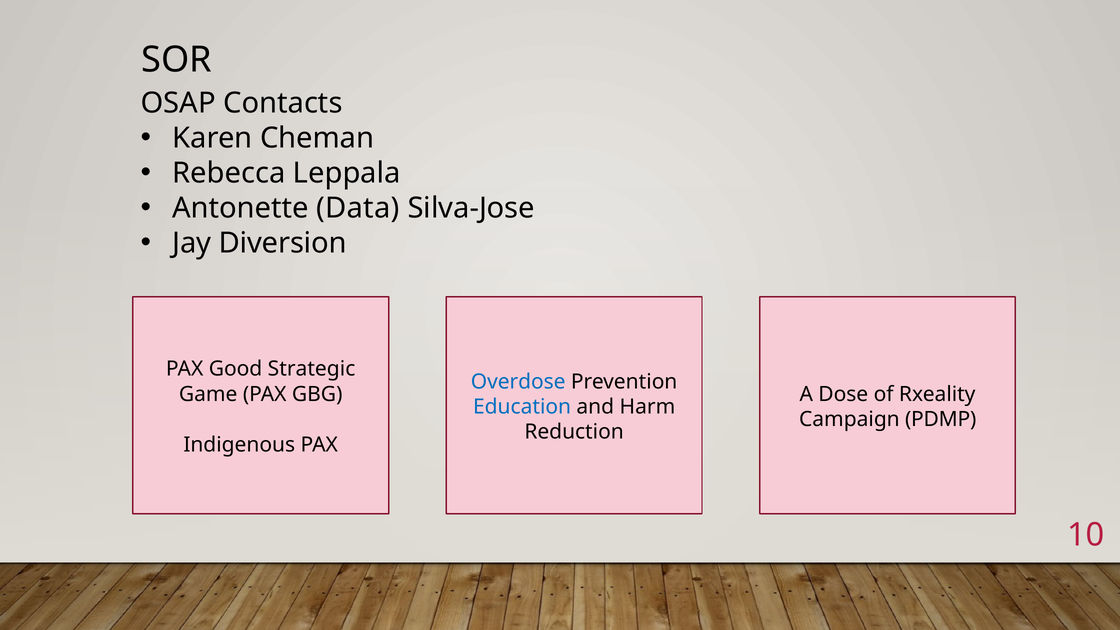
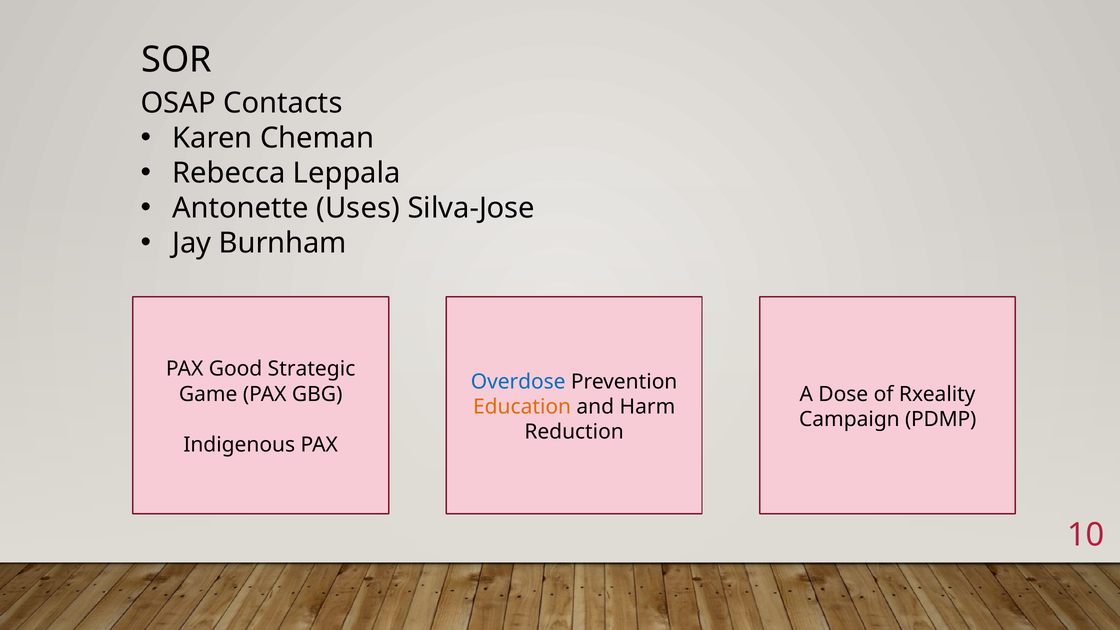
Data: Data -> Uses
Diversion: Diversion -> Burnham
Education colour: blue -> orange
